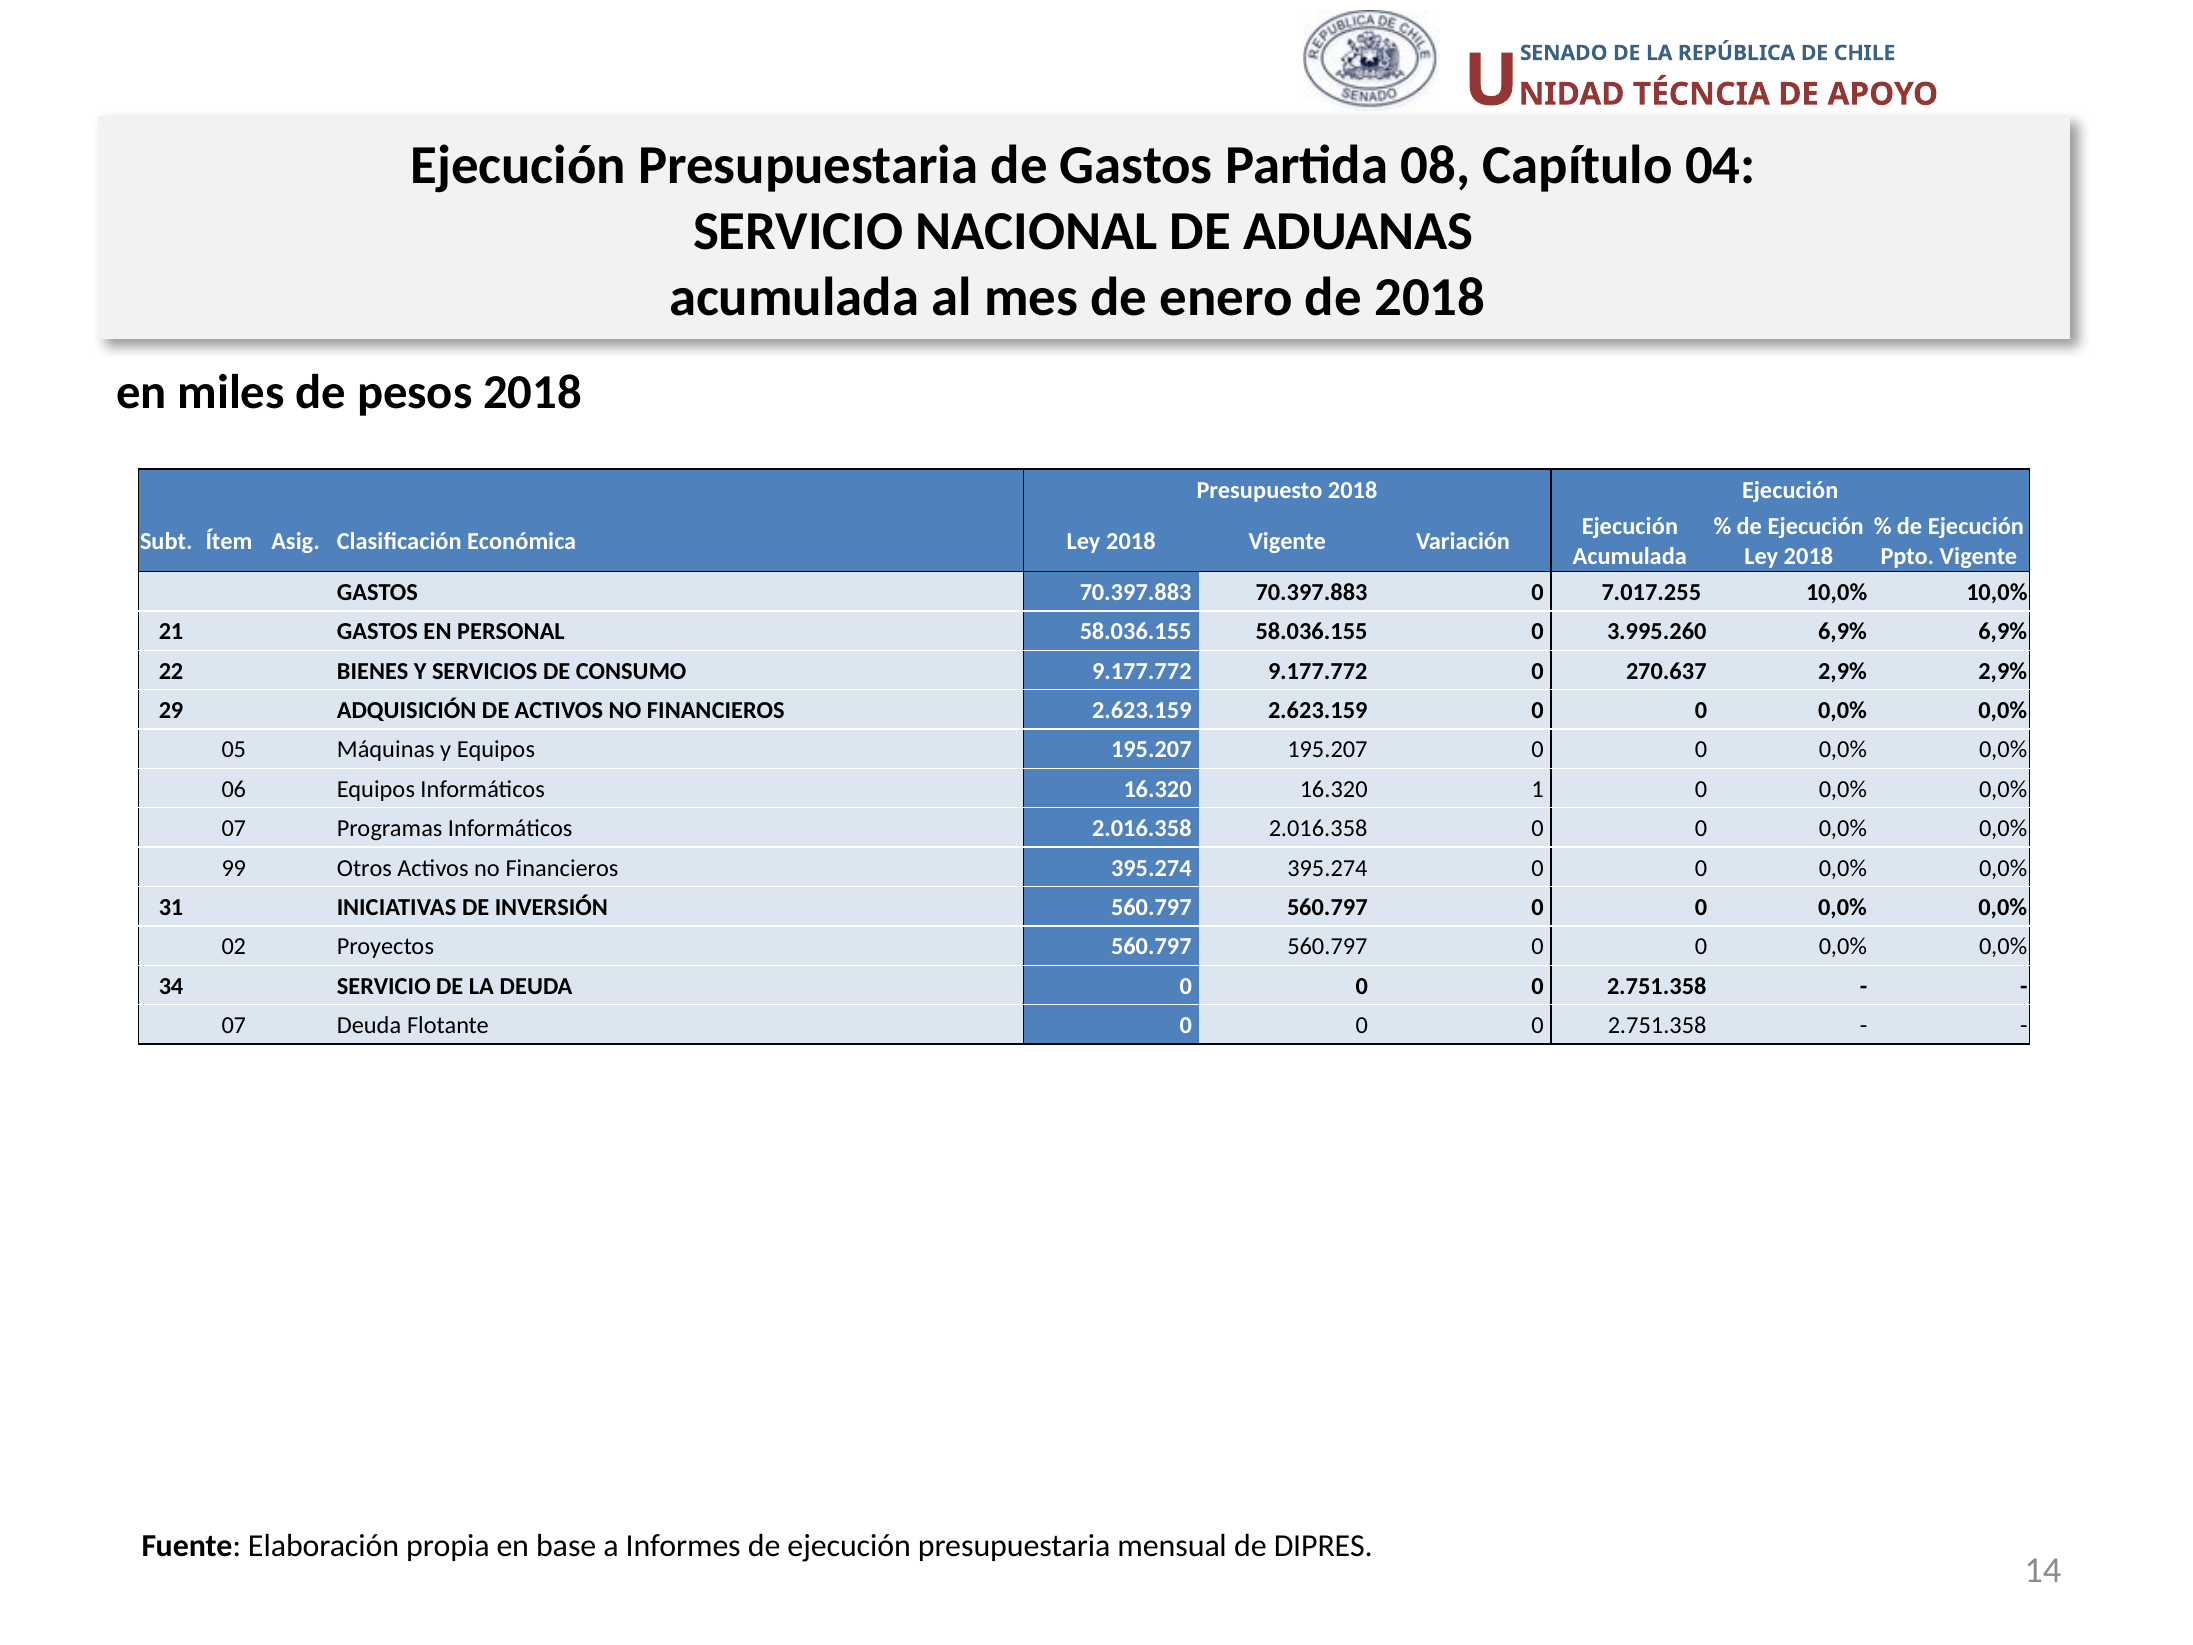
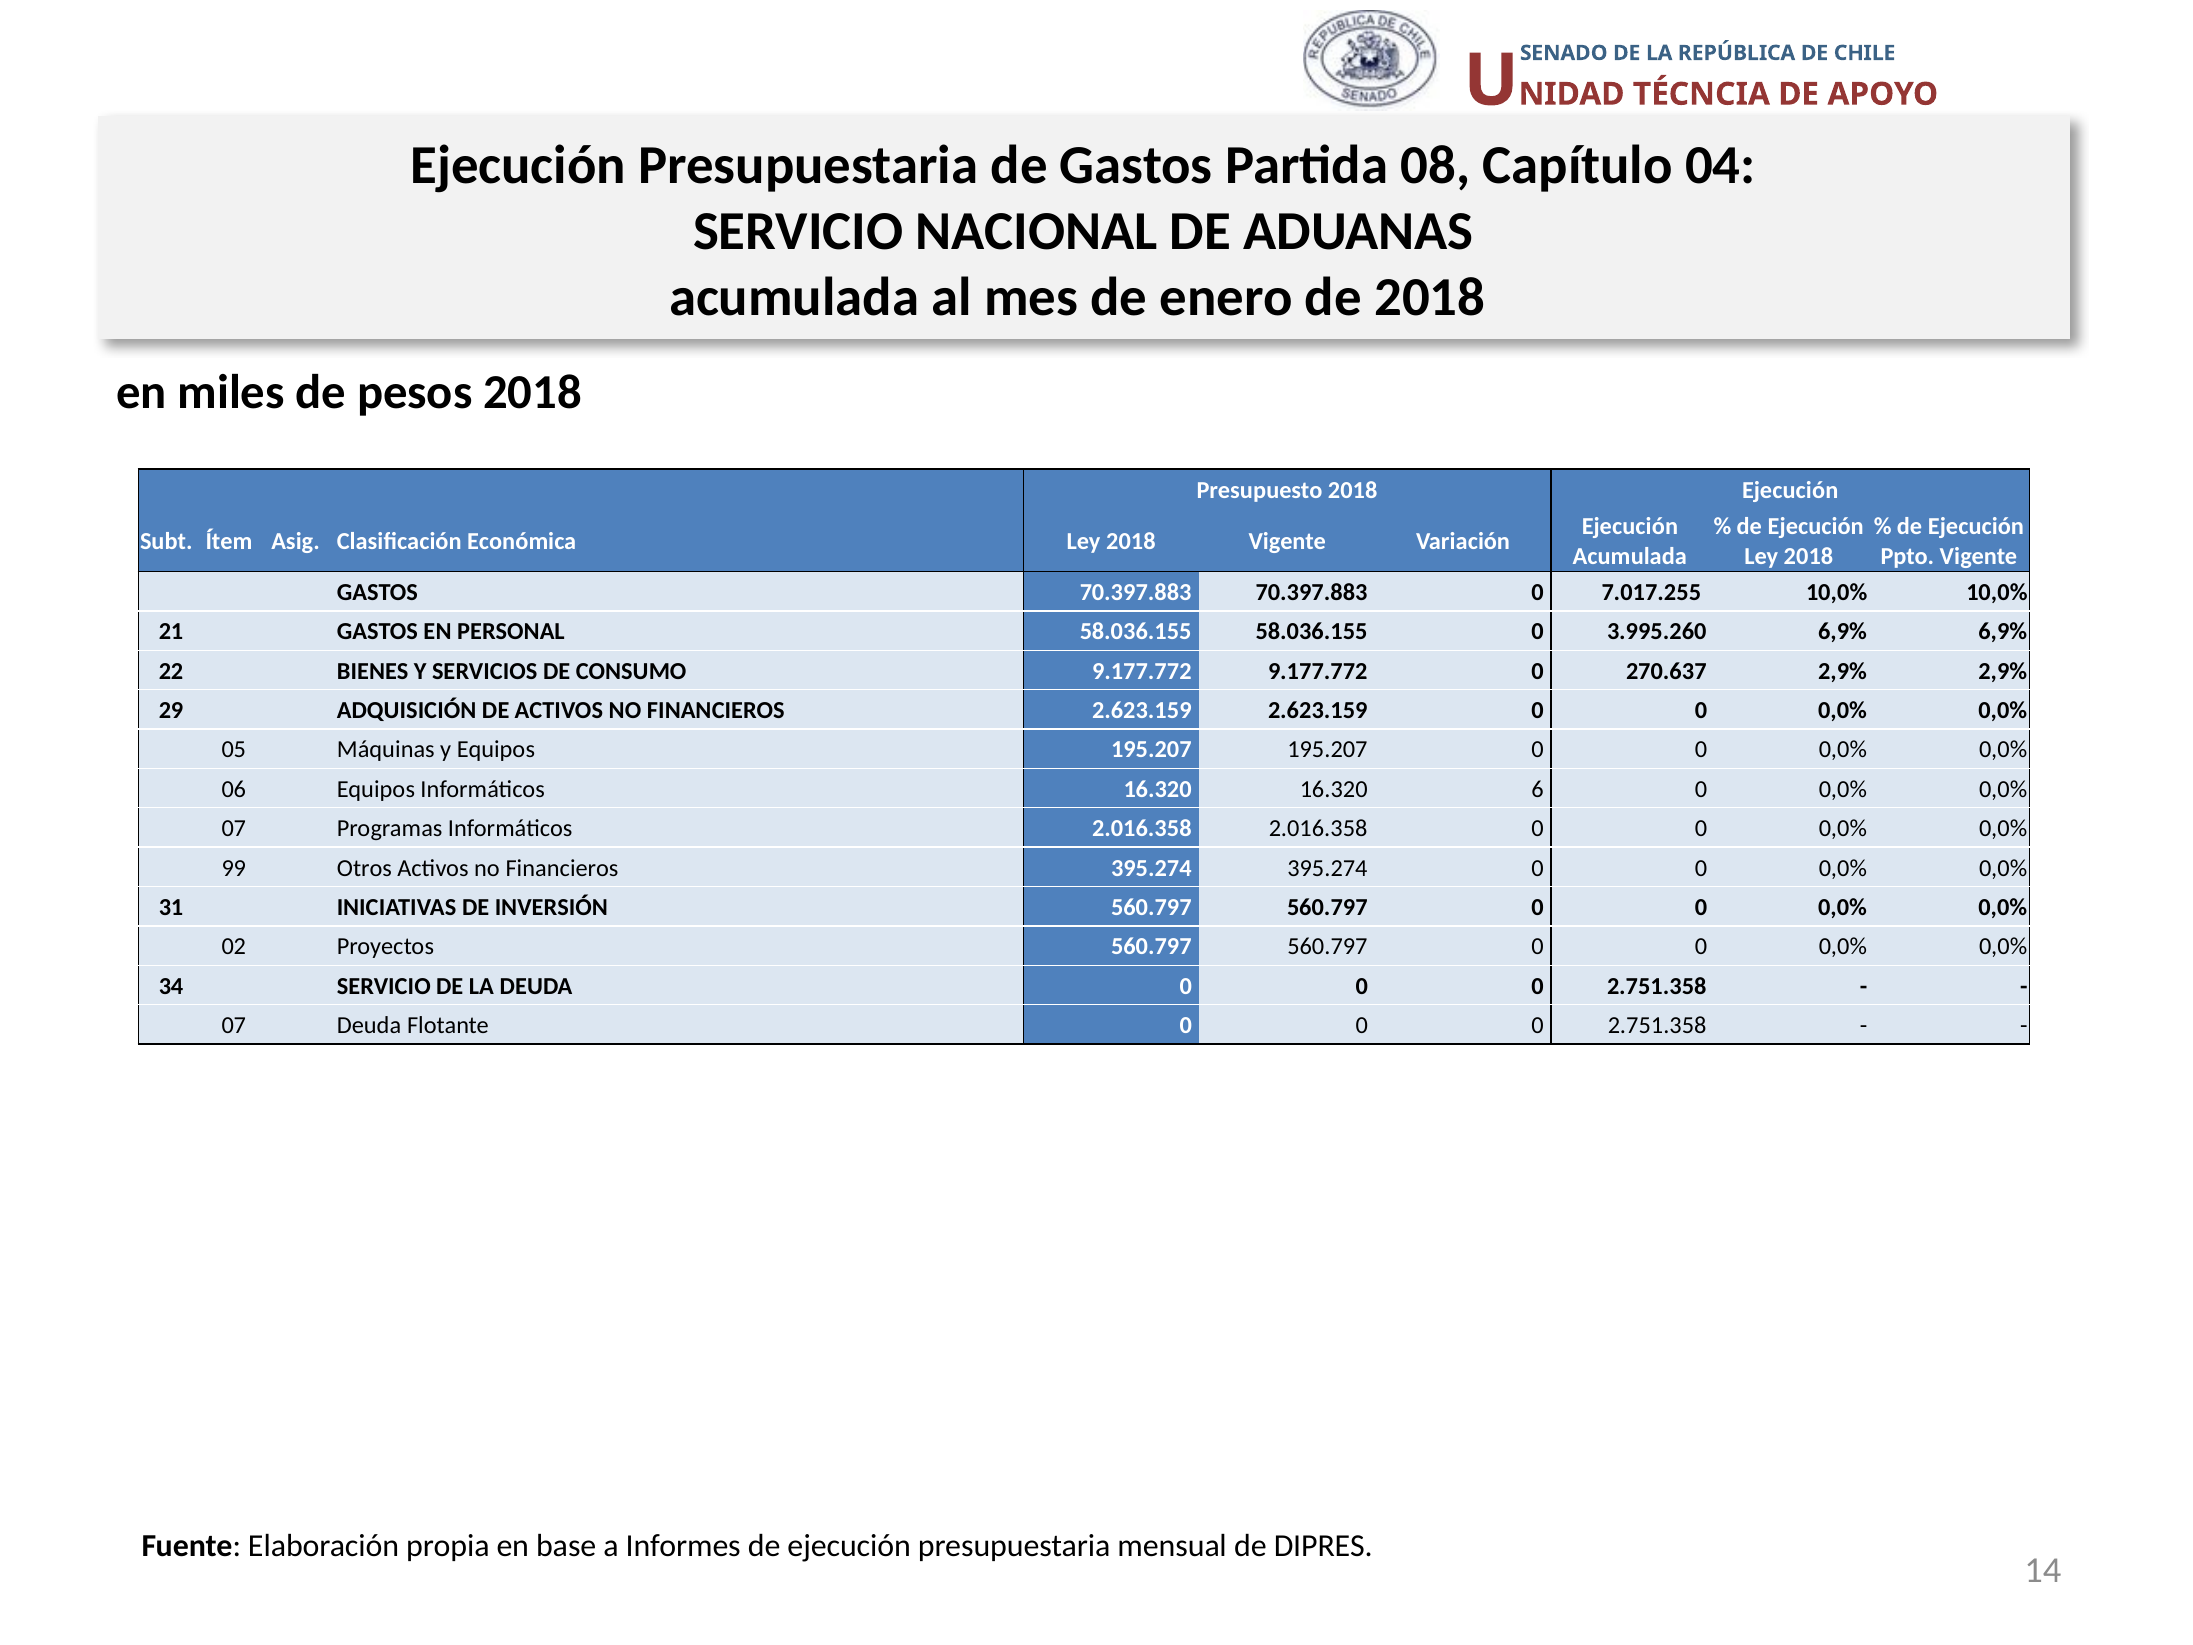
1: 1 -> 6
